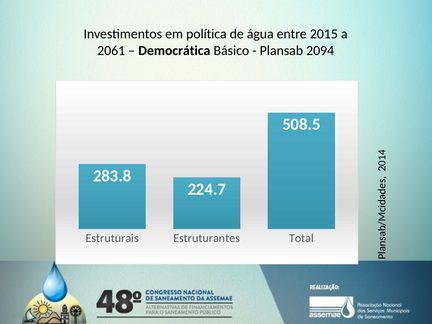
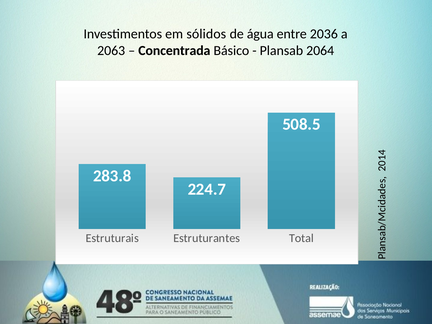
política: política -> sólidos
2015: 2015 -> 2036
2061: 2061 -> 2063
Democrática: Democrática -> Concentrada
2094: 2094 -> 2064
